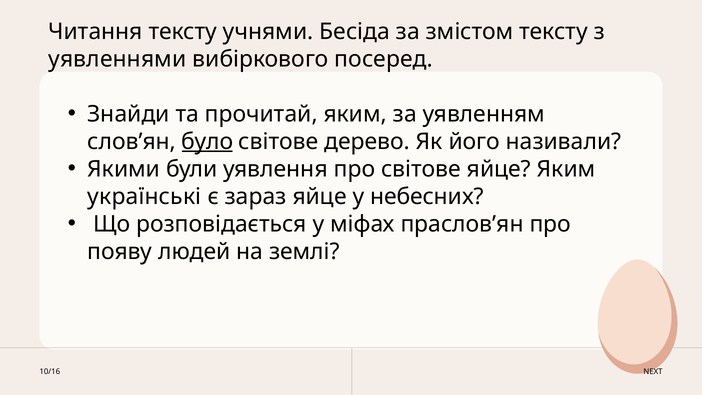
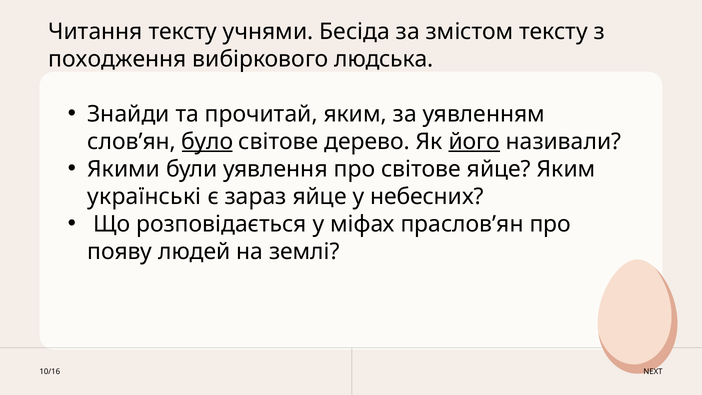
уявленнями: уявленнями -> походження
посеред: посеред -> людська
його underline: none -> present
